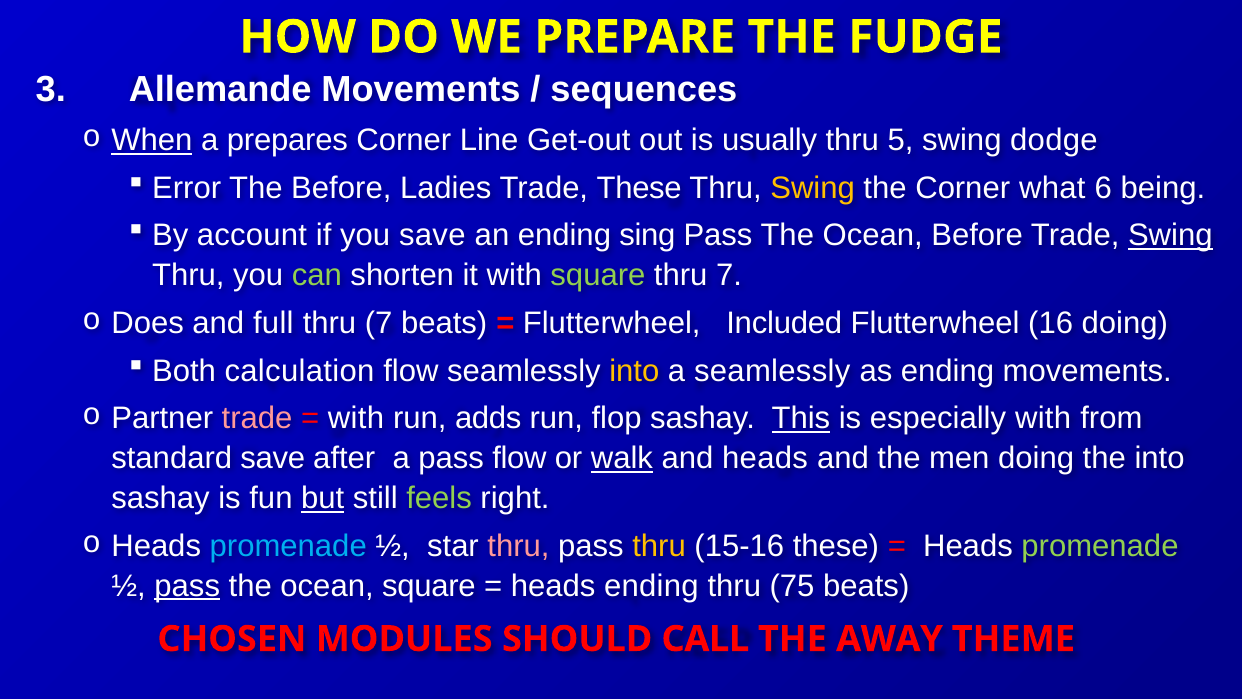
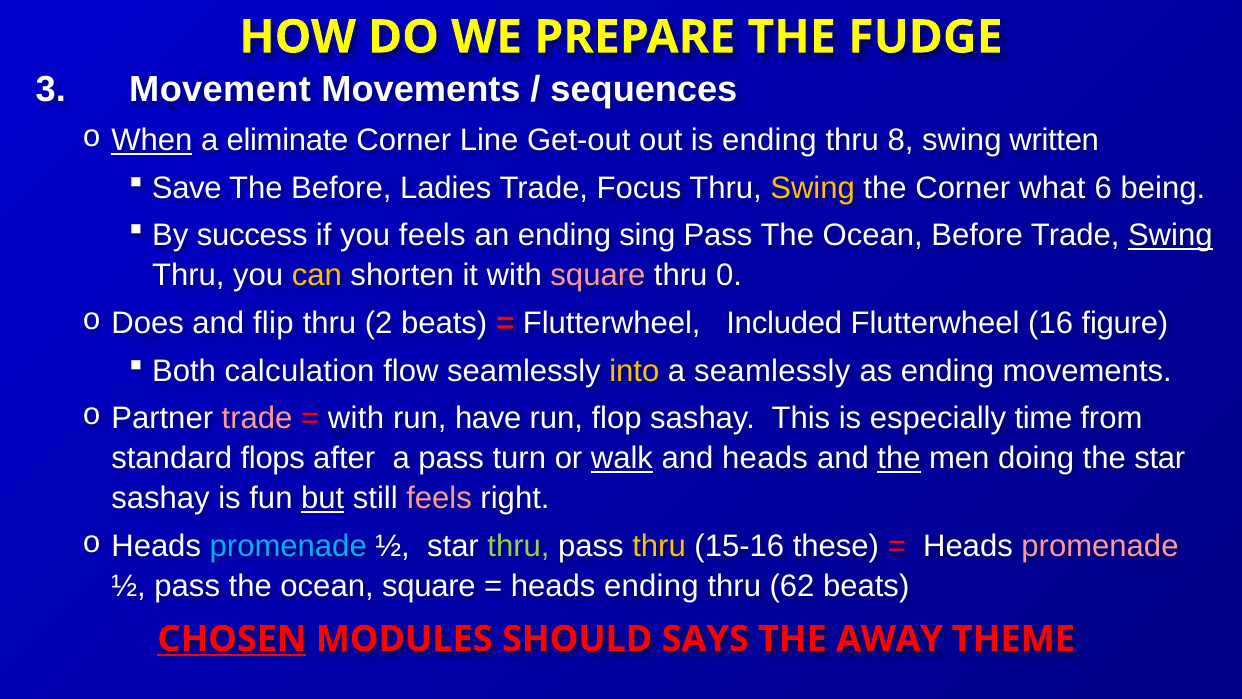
Allemande: Allemande -> Movement
prepares: prepares -> eliminate
is usually: usually -> ending
5: 5 -> 8
dodge: dodge -> written
Error: Error -> Save
Trade These: These -> Focus
account: account -> success
you save: save -> feels
can colour: light green -> yellow
square at (598, 275) colour: light green -> pink
7 at (729, 275): 7 -> 0
full: full -> flip
7 at (379, 323): 7 -> 2
16 doing: doing -> figure
adds: adds -> have
This underline: present -> none
especially with: with -> time
standard save: save -> flops
pass flow: flow -> turn
the at (899, 458) underline: none -> present
the into: into -> star
feels at (439, 498) colour: light green -> pink
thru at (518, 546) colour: pink -> light green
promenade at (1100, 546) colour: light green -> pink
pass at (187, 586) underline: present -> none
75: 75 -> 62
CHOSEN underline: none -> present
CALL: CALL -> SAYS
